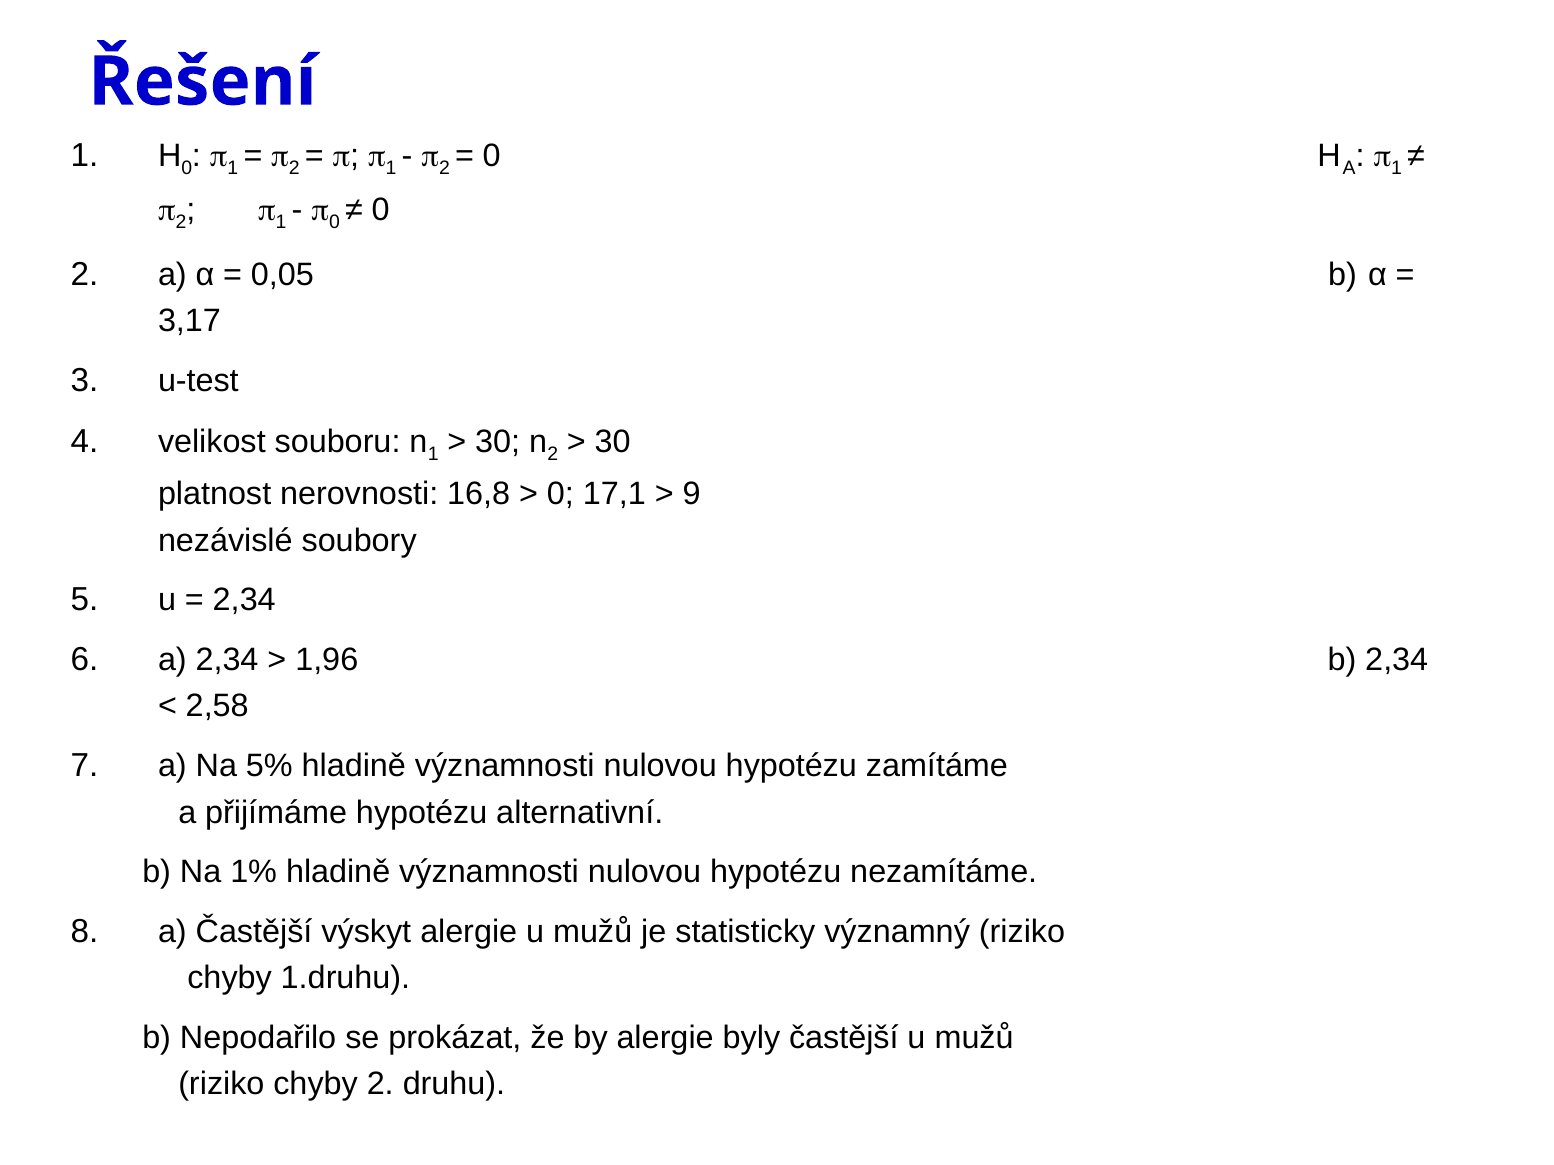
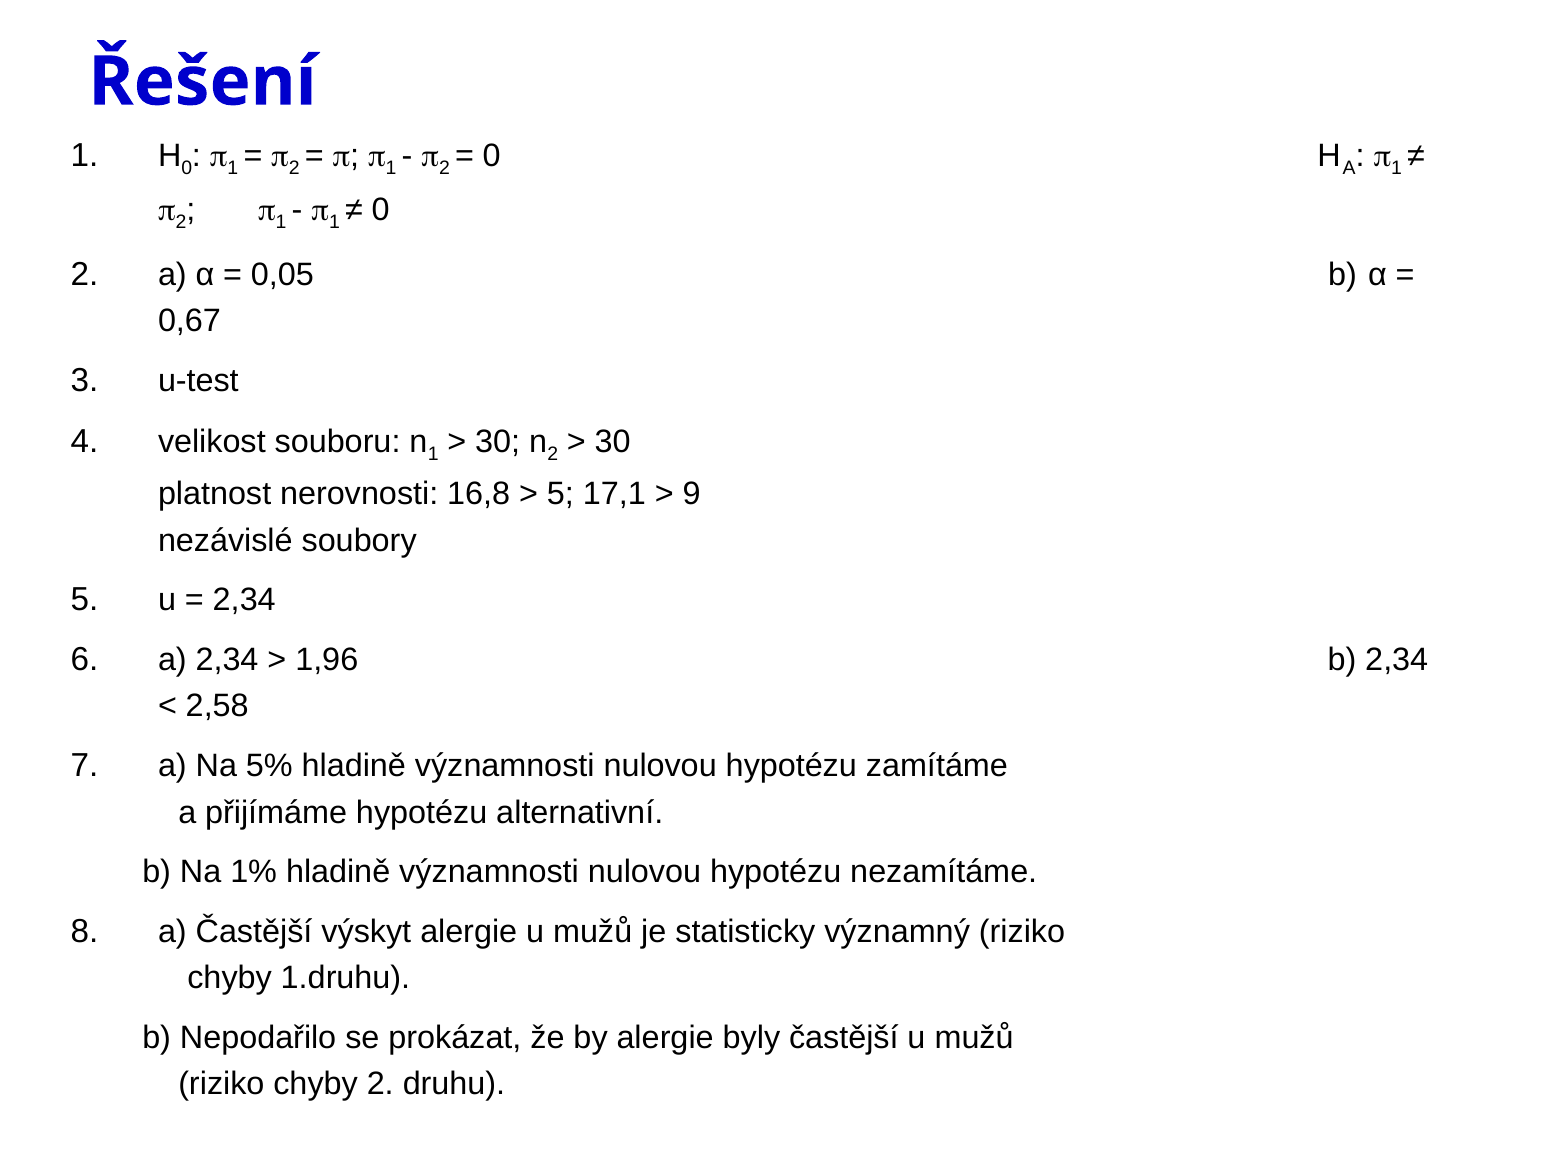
0 at (334, 222): 0 -> 1
3,17: 3,17 -> 0,67
0 at (560, 494): 0 -> 5
